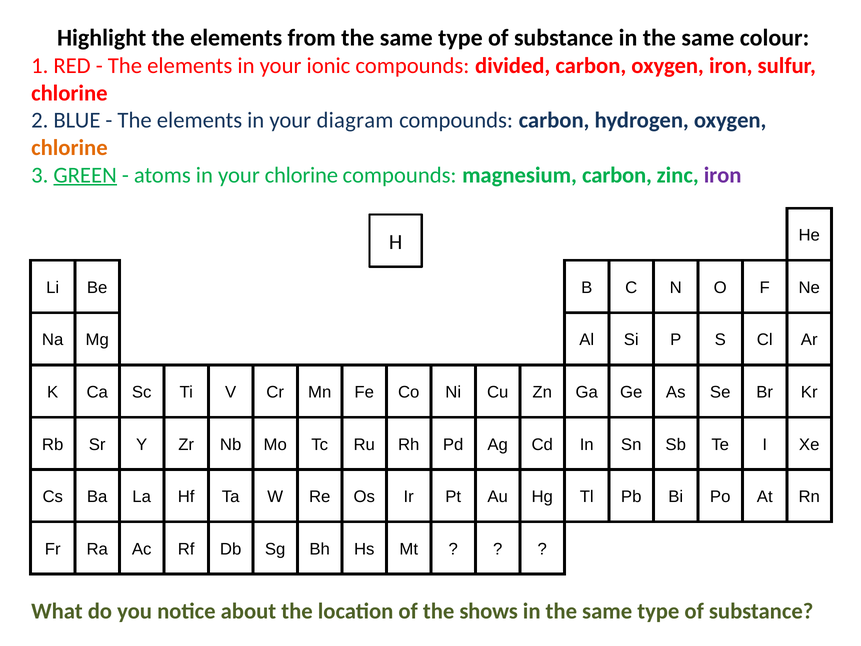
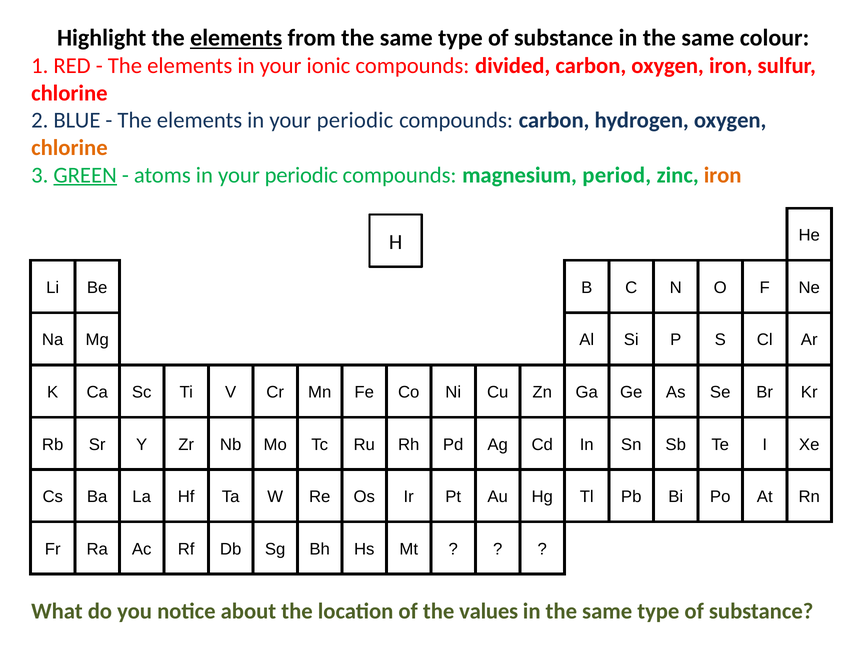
elements at (236, 38) underline: none -> present
elements in your diagram: diagram -> periodic
atoms in your chlorine: chlorine -> periodic
magnesium carbon: carbon -> period
iron at (723, 175) colour: purple -> orange
shows: shows -> values
